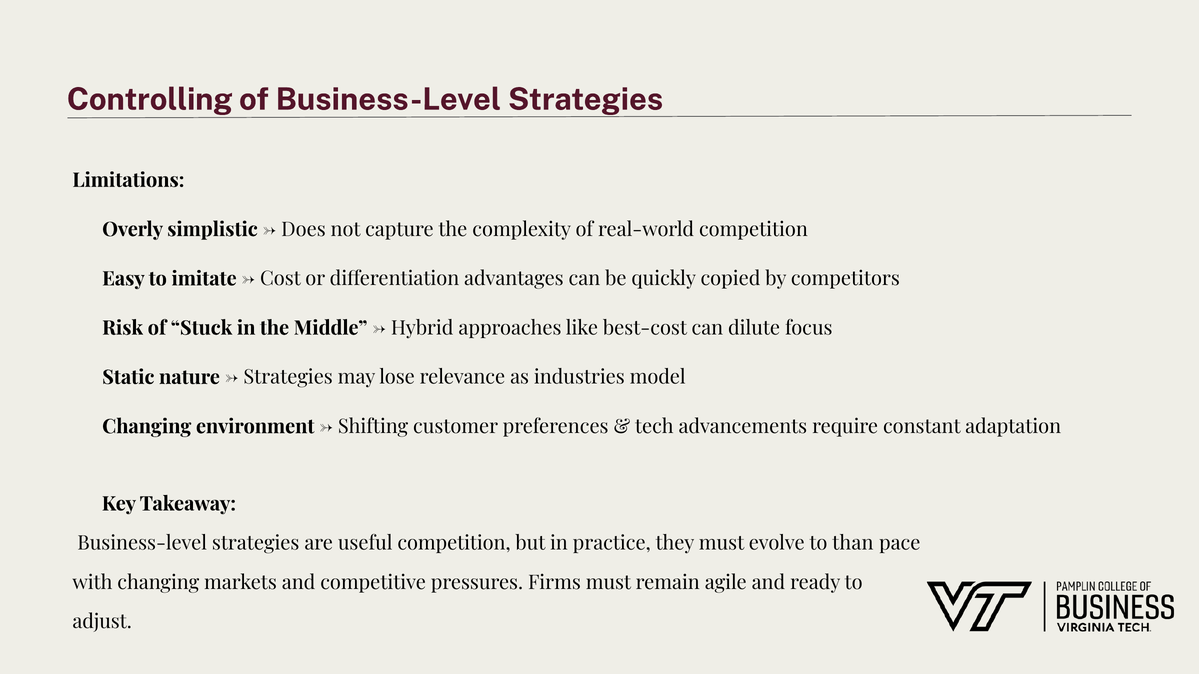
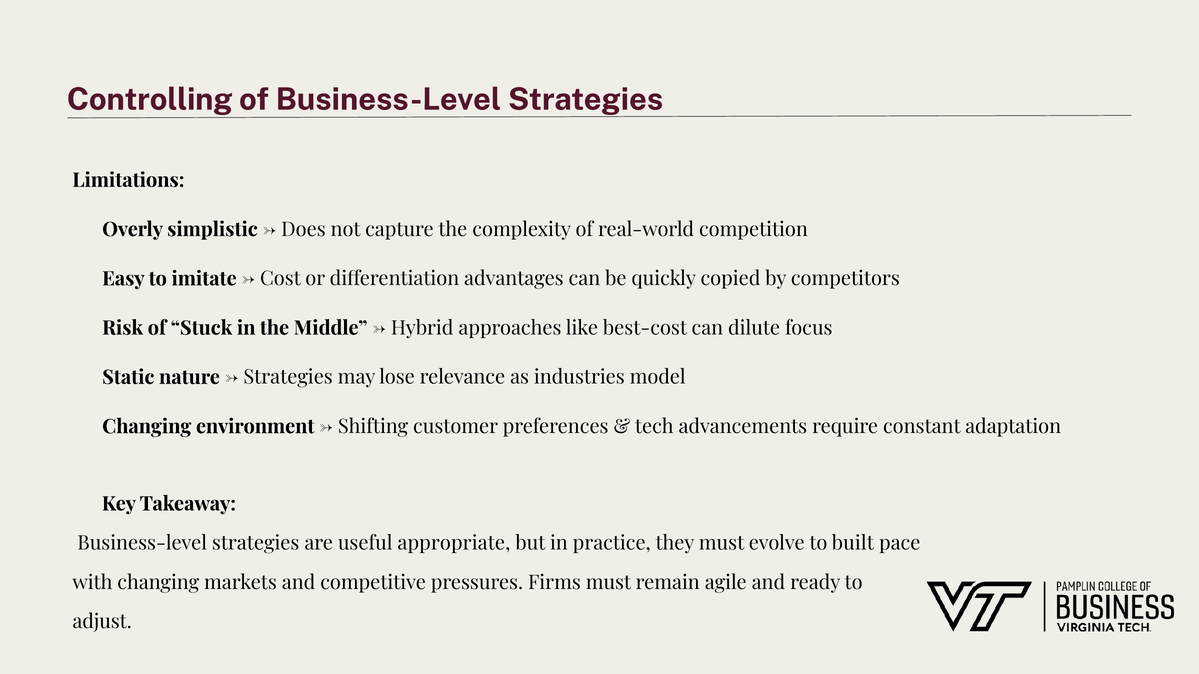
useful competition: competition -> appropriate
than: than -> built
